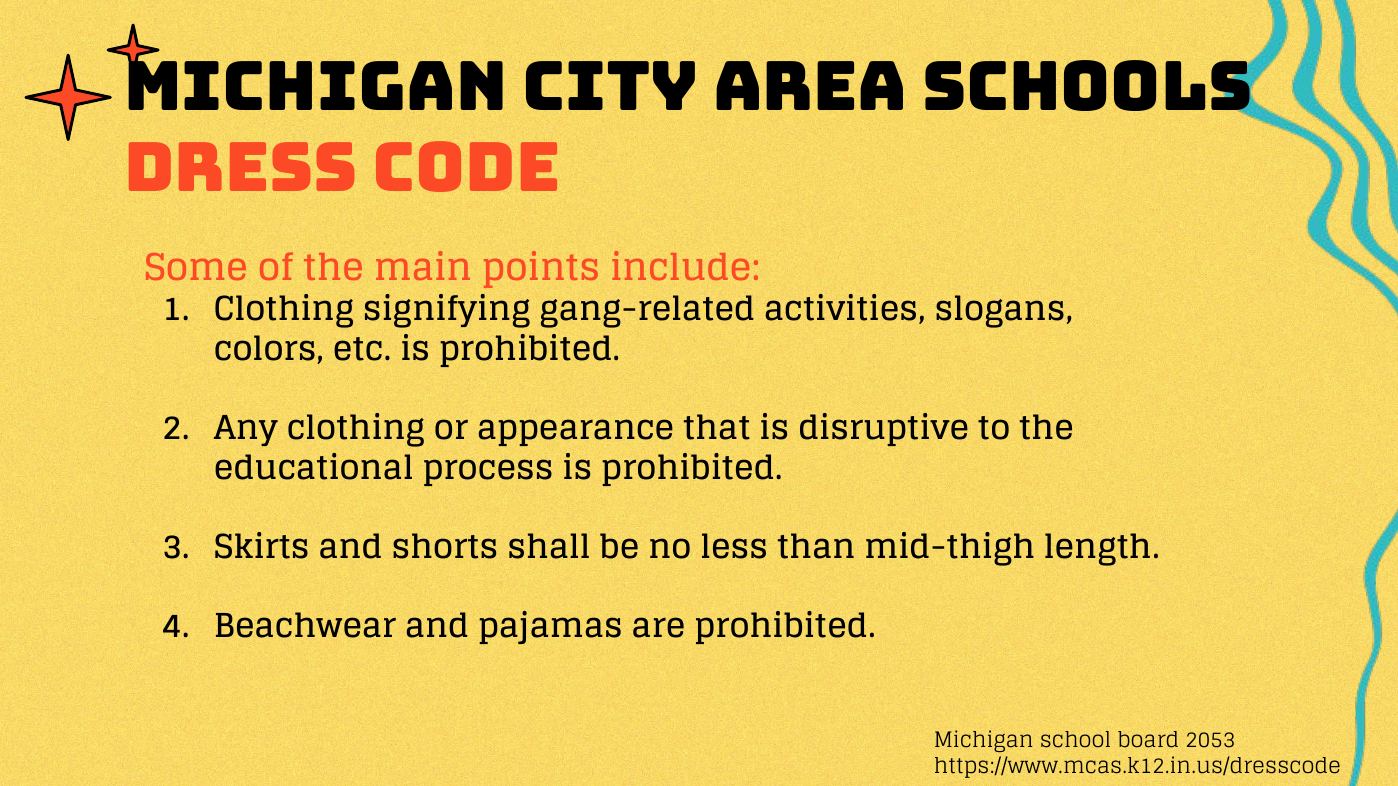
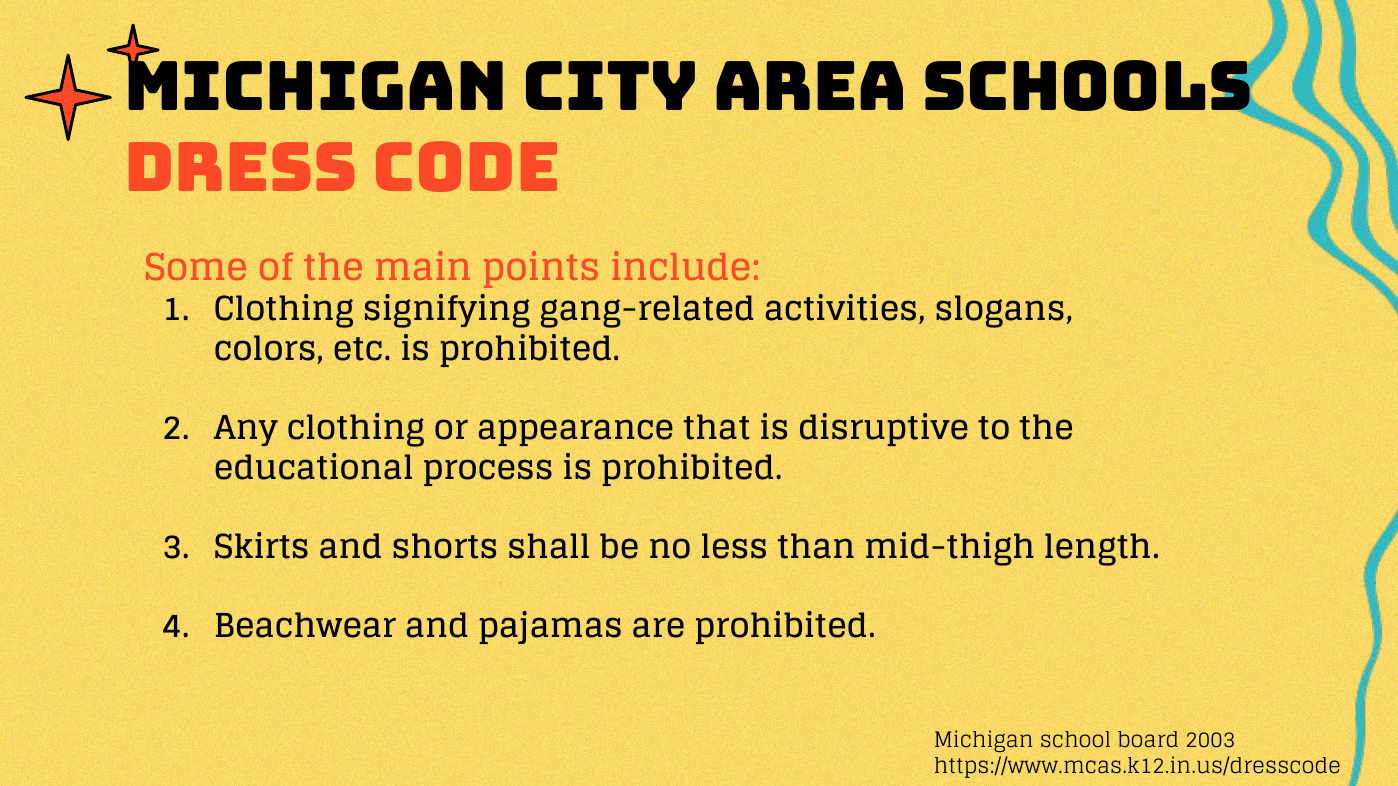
2053: 2053 -> 2003
